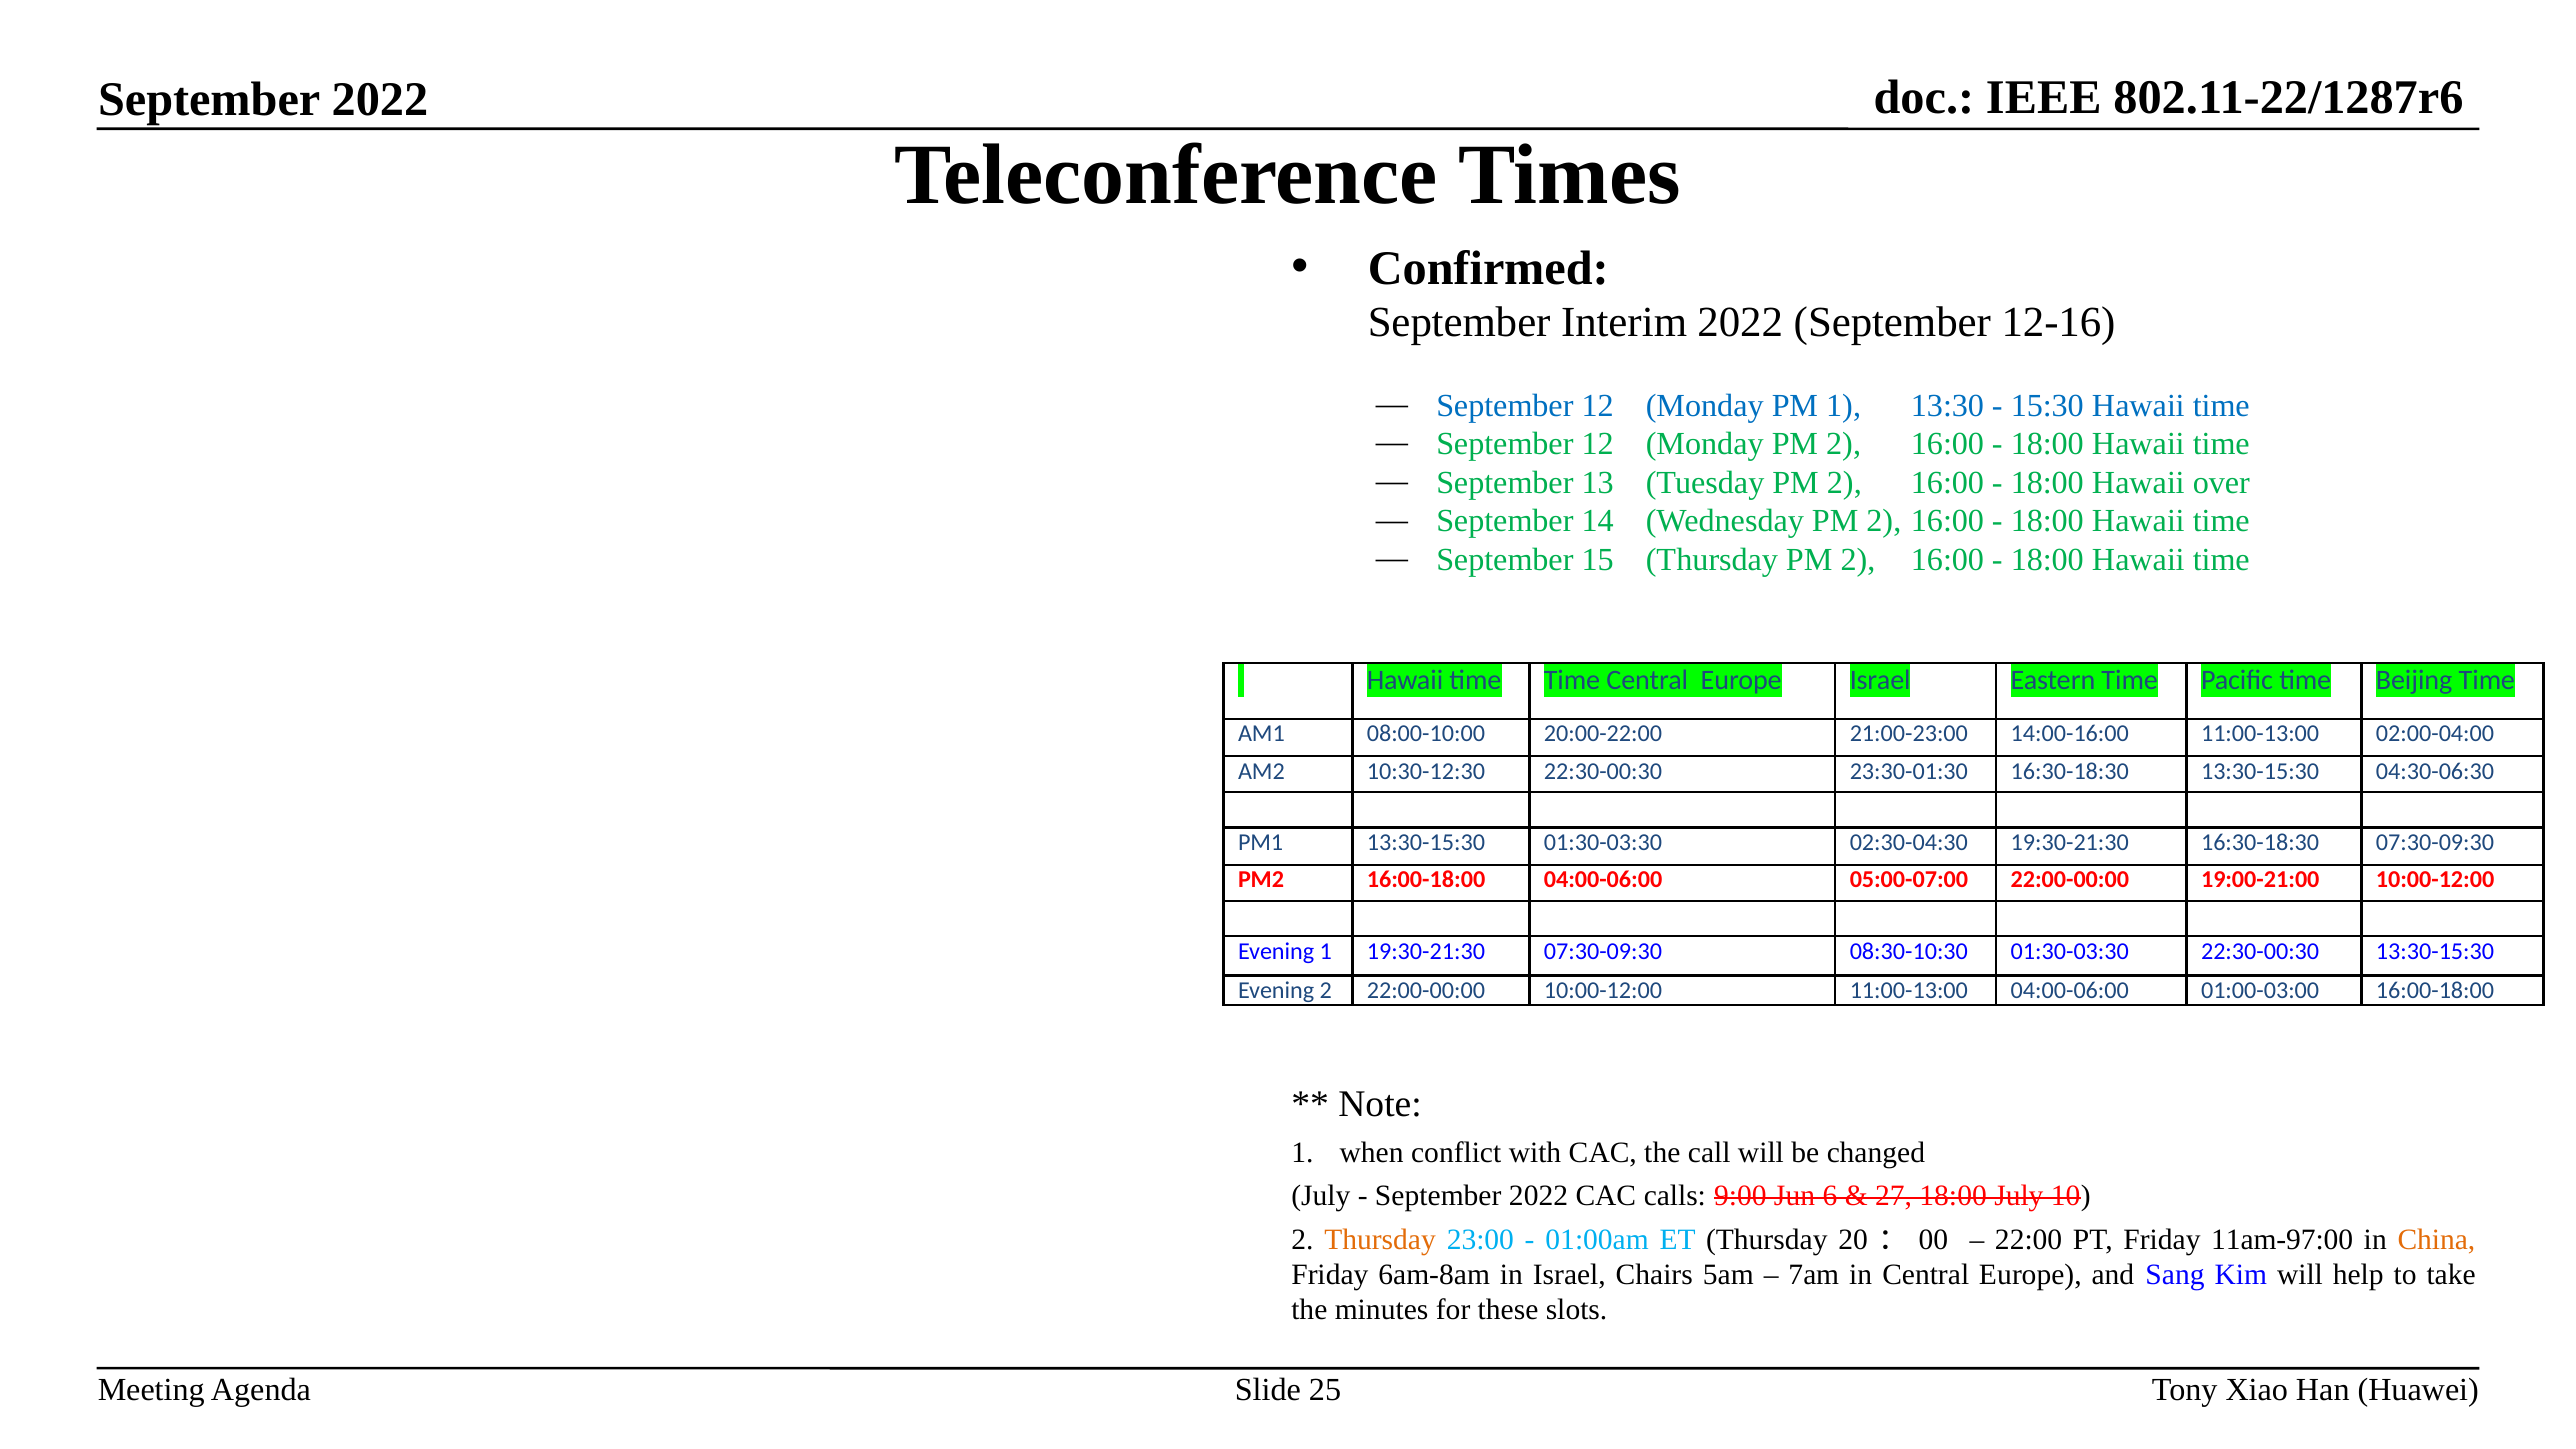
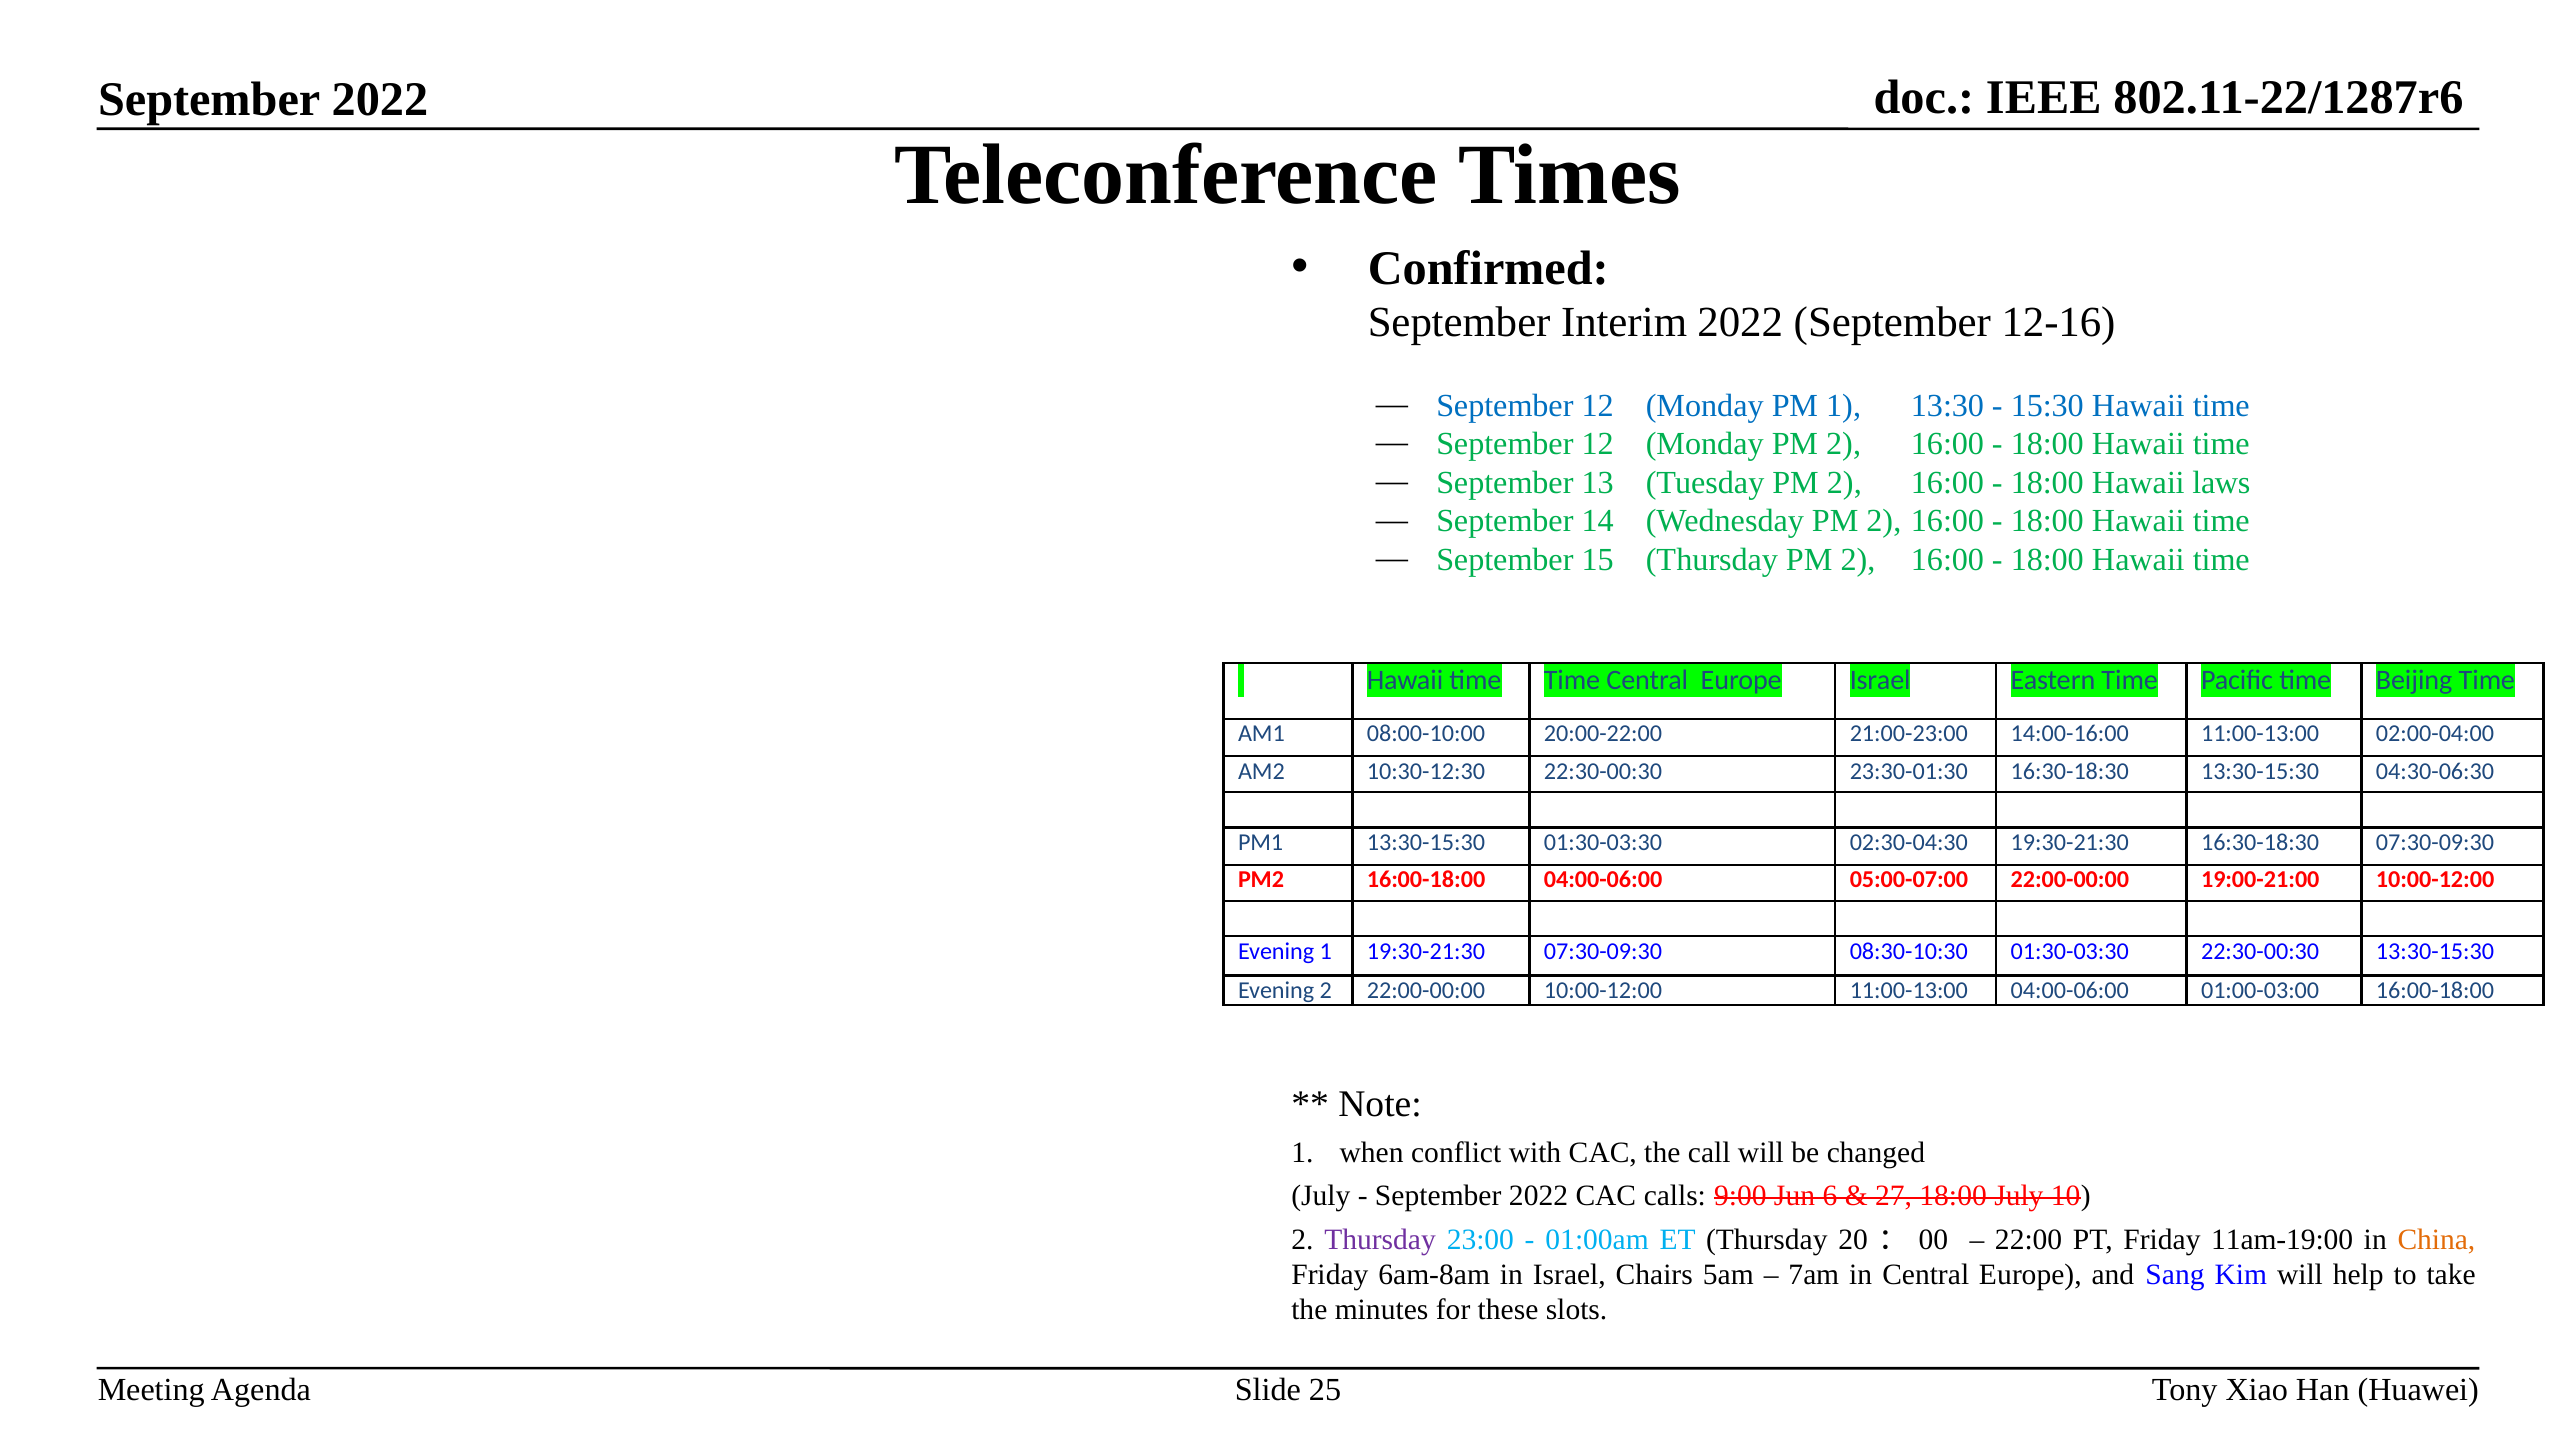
over: over -> laws
Thursday at (1380, 1239) colour: orange -> purple
11am-97:00: 11am-97:00 -> 11am-19:00
